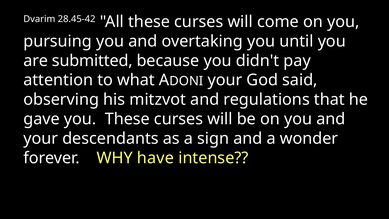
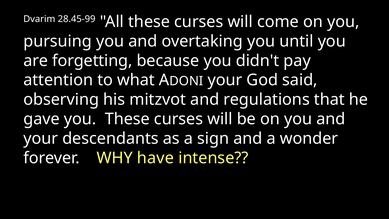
28.45-42: 28.45-42 -> 28.45-99
submitted: submitted -> forgetting
